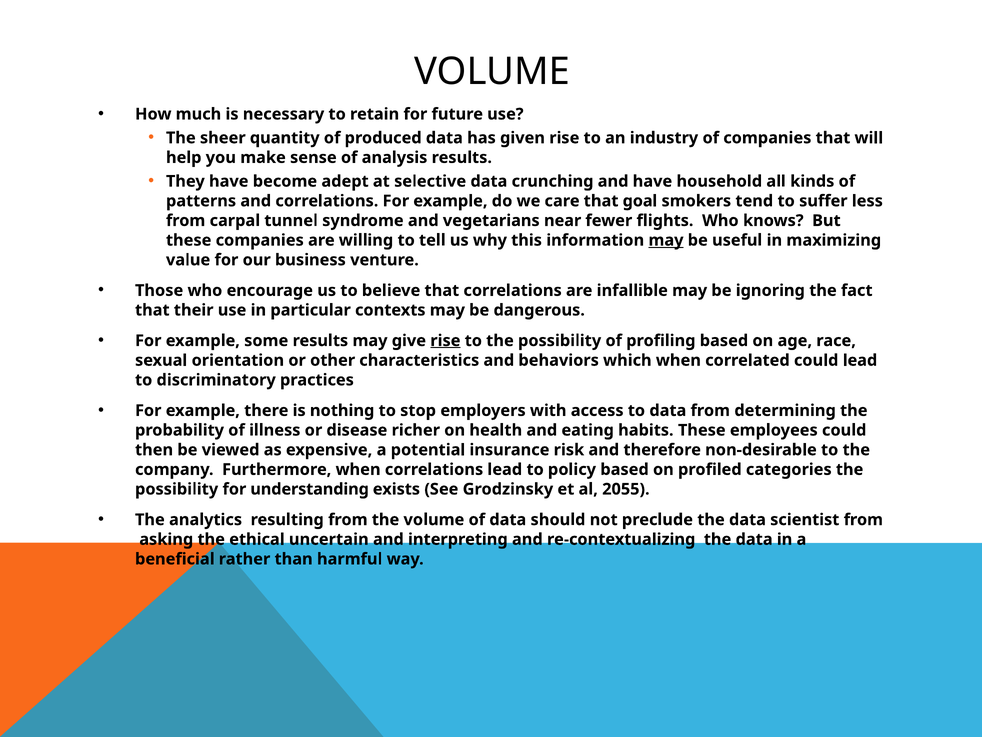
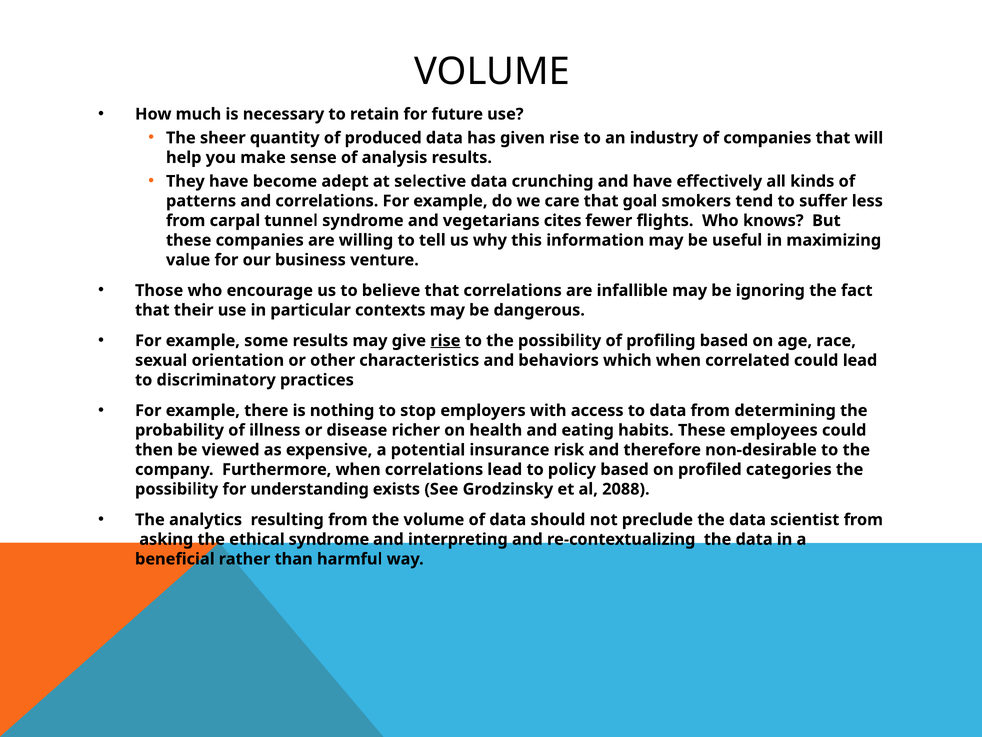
household: household -> effectively
near: near -> cites
may at (666, 240) underline: present -> none
2055: 2055 -> 2088
ethical uncertain: uncertain -> syndrome
